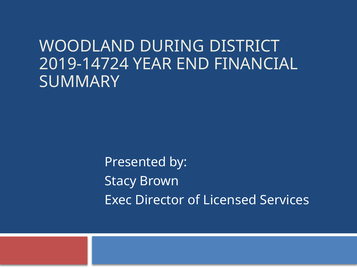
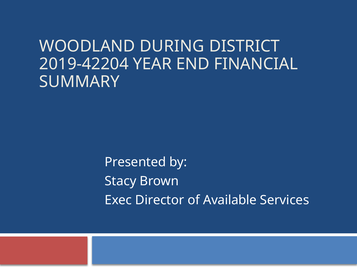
2019-14724: 2019-14724 -> 2019-42204
Licensed: Licensed -> Available
